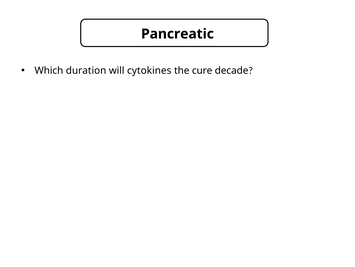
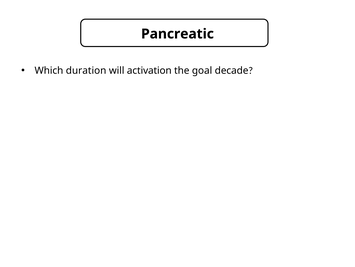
cytokines: cytokines -> activation
cure: cure -> goal
